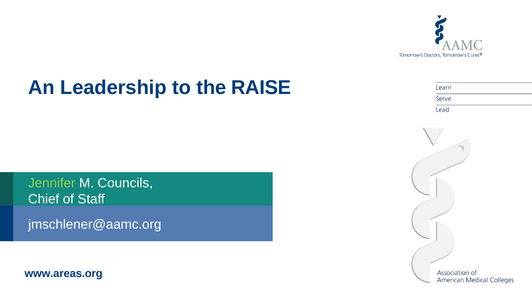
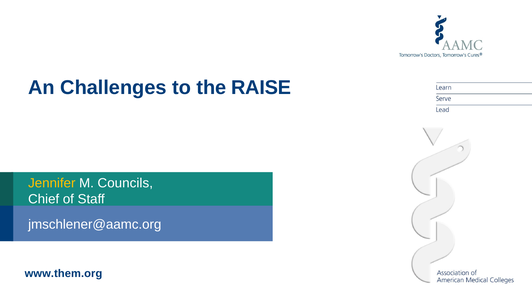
Leadership: Leadership -> Challenges
Jennifer colour: light green -> yellow
www.areas.org: www.areas.org -> www.them.org
